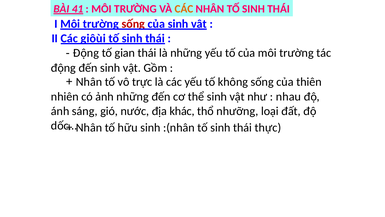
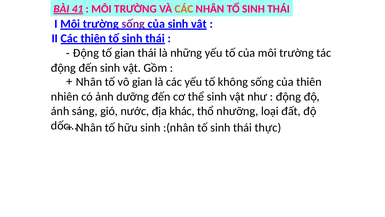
sống at (133, 24) colour: red -> purple
Các giôùi: giôùi -> thiên
vô trực: trực -> gian
ảnh những: những -> dưỡng
nhau at (288, 97): nhau -> động
